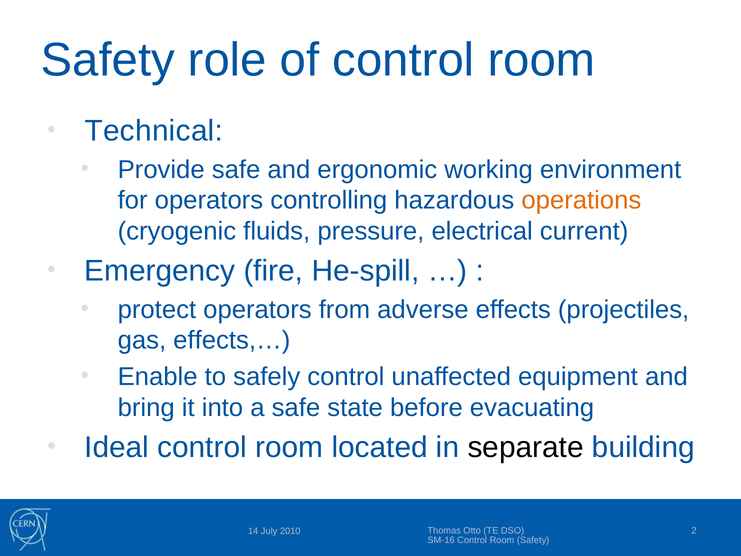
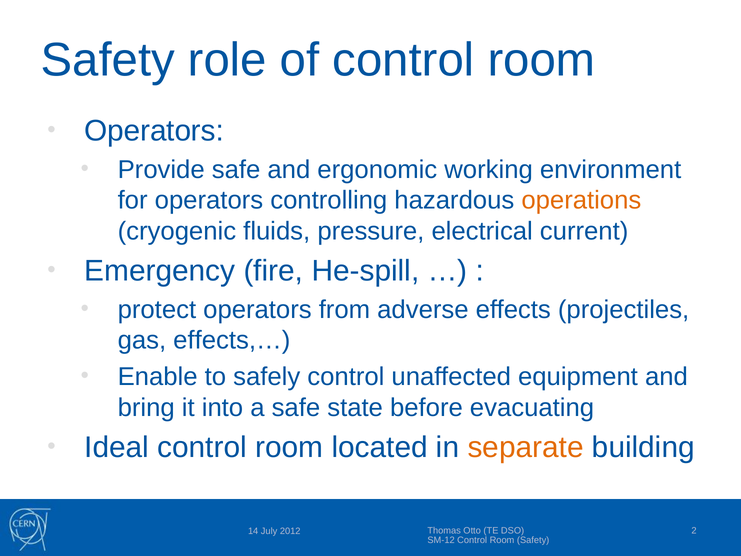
Technical at (154, 131): Technical -> Operators
separate colour: black -> orange
2010: 2010 -> 2012
SM-16: SM-16 -> SM-12
